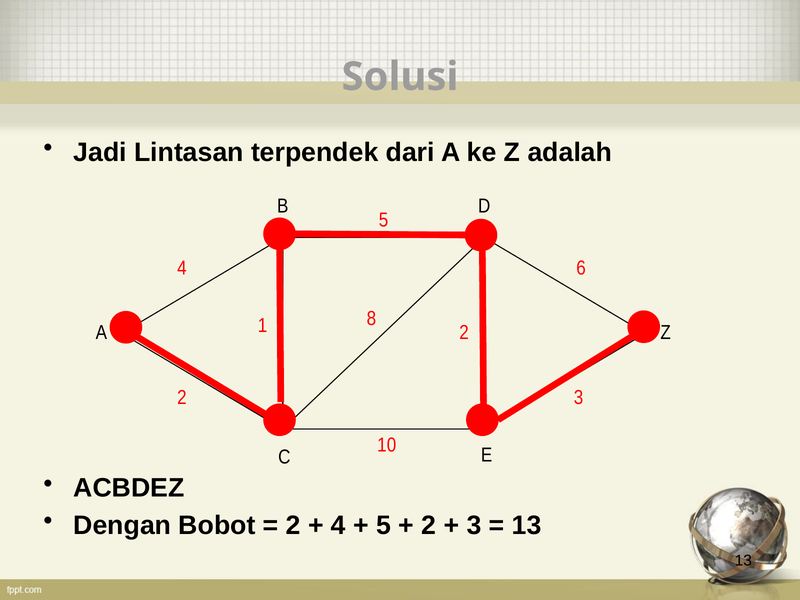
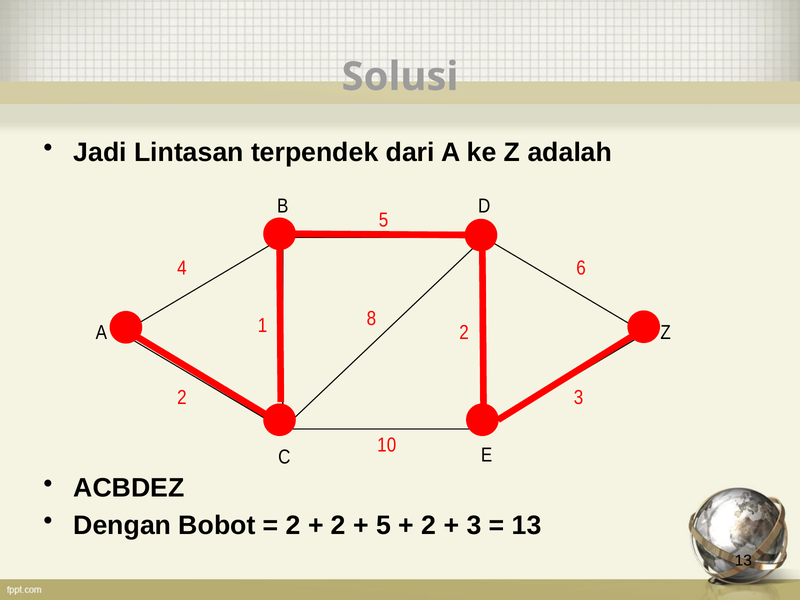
4 at (338, 525): 4 -> 2
